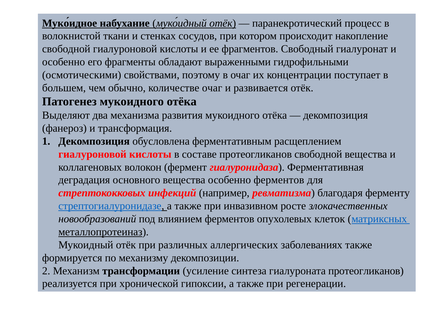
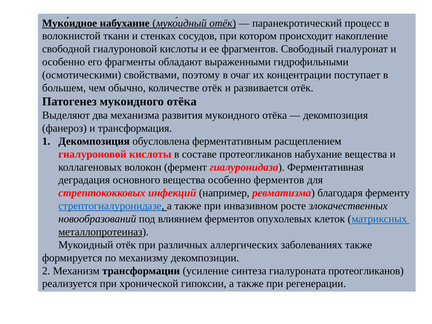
количестве очаг: очаг -> отёк
протеогликанов свободной: свободной -> набухание
